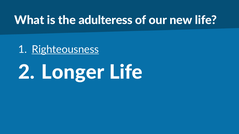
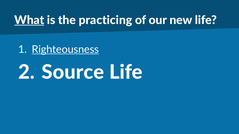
What underline: none -> present
adulteress: adulteress -> practicing
Longer: Longer -> Source
